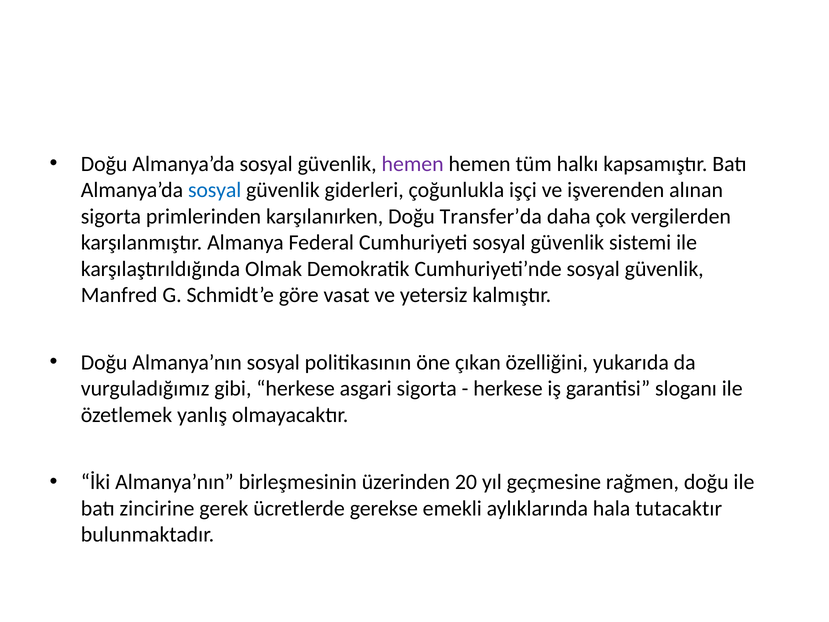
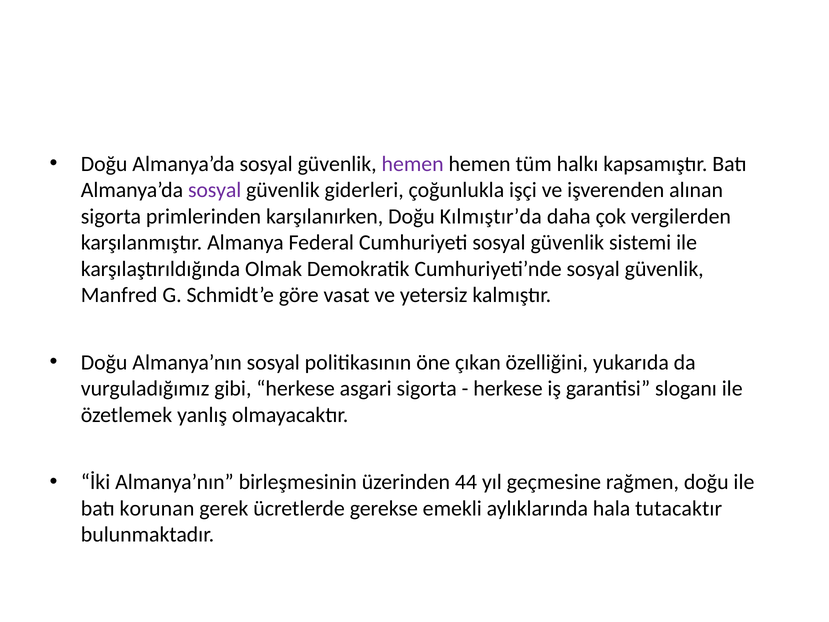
sosyal at (215, 190) colour: blue -> purple
Transfer’da: Transfer’da -> Kılmıştır’da
20: 20 -> 44
zincirine: zincirine -> korunan
